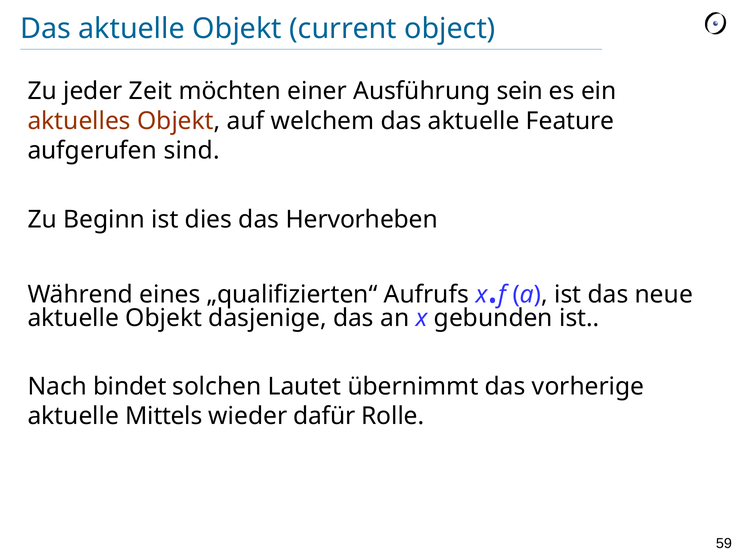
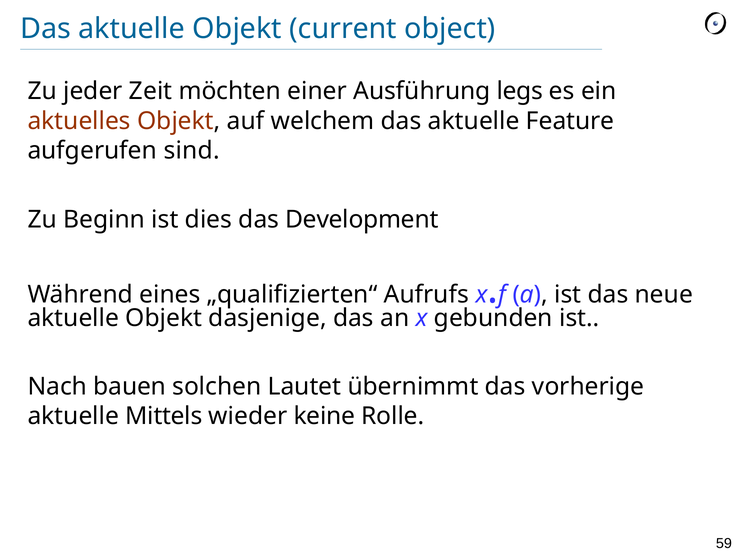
sein: sein -> legs
Hervorheben: Hervorheben -> Development
bindet: bindet -> bauen
dafür: dafür -> keine
